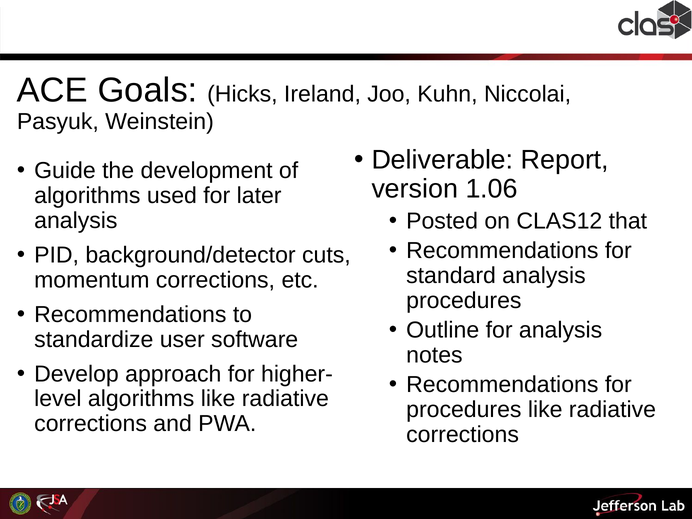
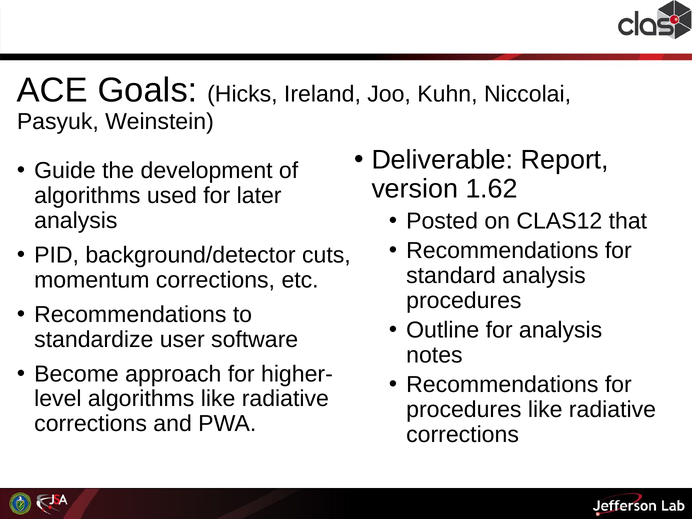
1.06: 1.06 -> 1.62
Develop: Develop -> Become
